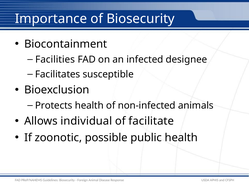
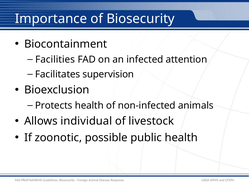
designee: designee -> attention
susceptible: susceptible -> supervision
facilitate: facilitate -> livestock
